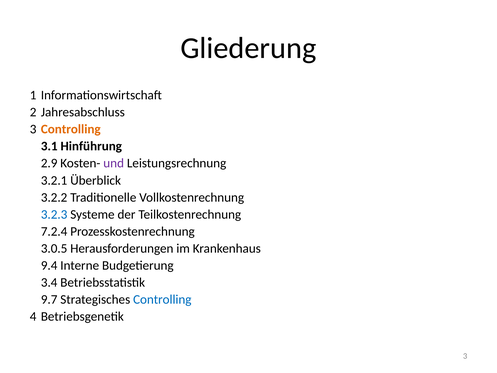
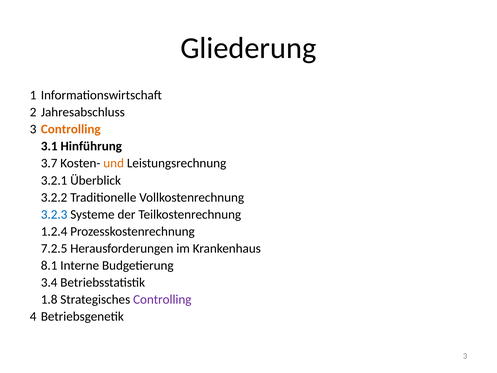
2.9: 2.9 -> 3.7
und colour: purple -> orange
7.2.4: 7.2.4 -> 1.2.4
3.0.5: 3.0.5 -> 7.2.5
9.4: 9.4 -> 8.1
9.7: 9.7 -> 1.8
Controlling at (162, 299) colour: blue -> purple
